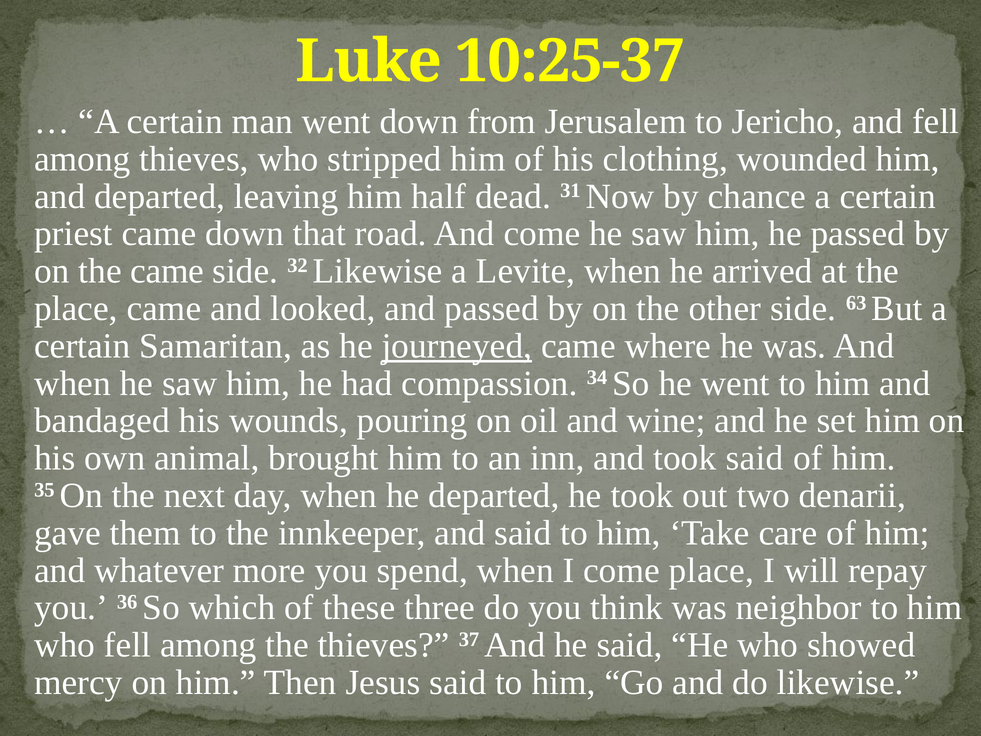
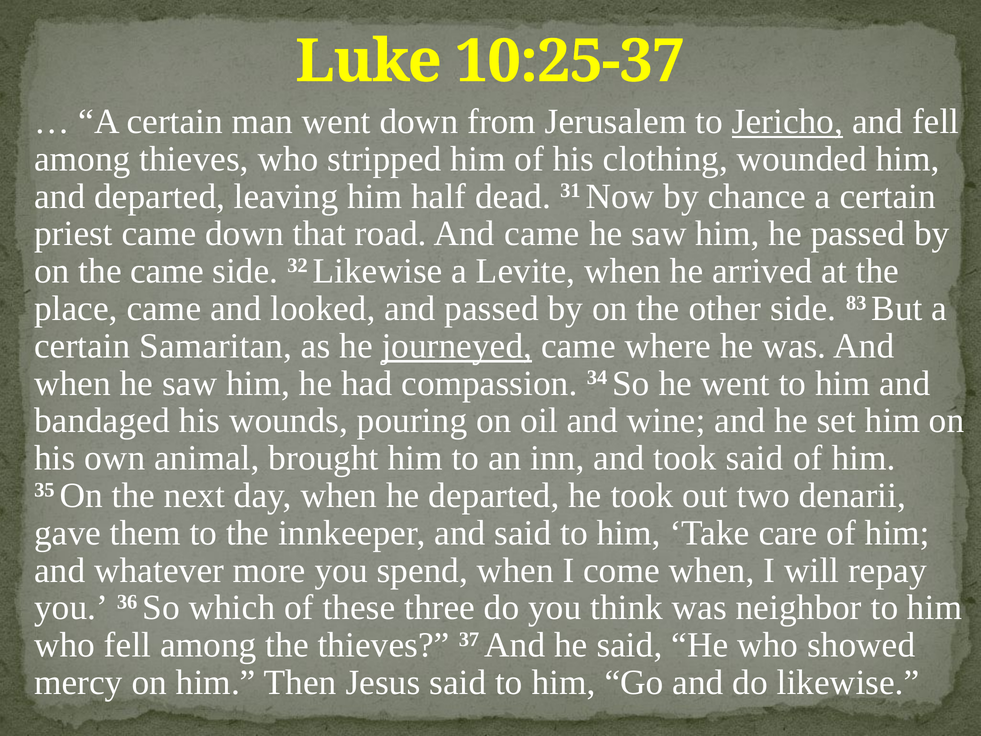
Jericho underline: none -> present
And come: come -> came
63: 63 -> 83
come place: place -> when
